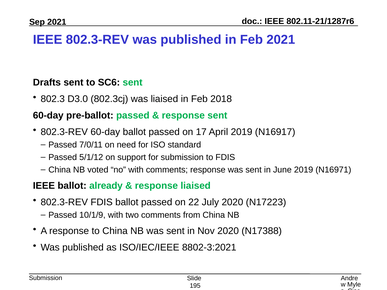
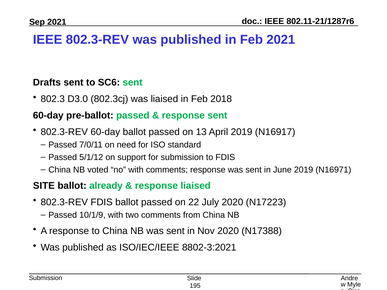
17: 17 -> 13
IEEE at (44, 186): IEEE -> SITE
